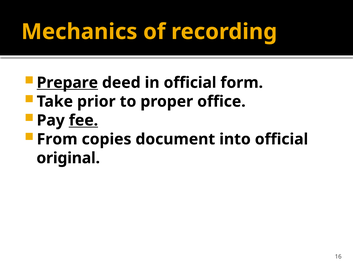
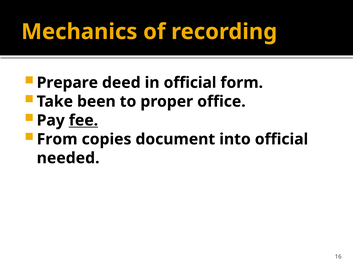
Prepare underline: present -> none
prior: prior -> been
original: original -> needed
